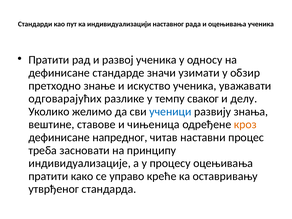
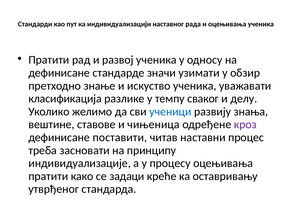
одговарајућих: одговарајућих -> класификација
кроз colour: orange -> purple
напредног: напредног -> поставити
управо: управо -> задаци
